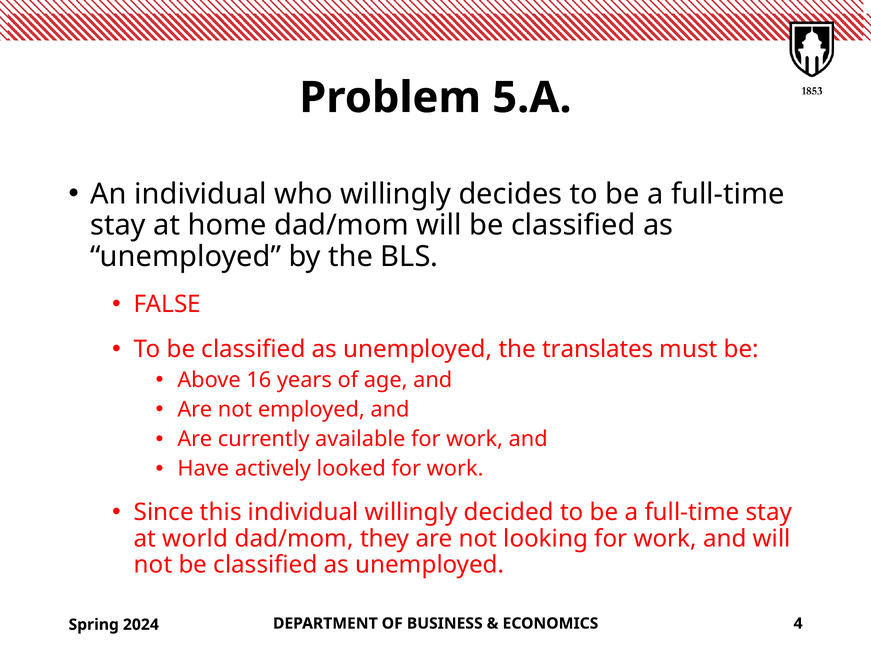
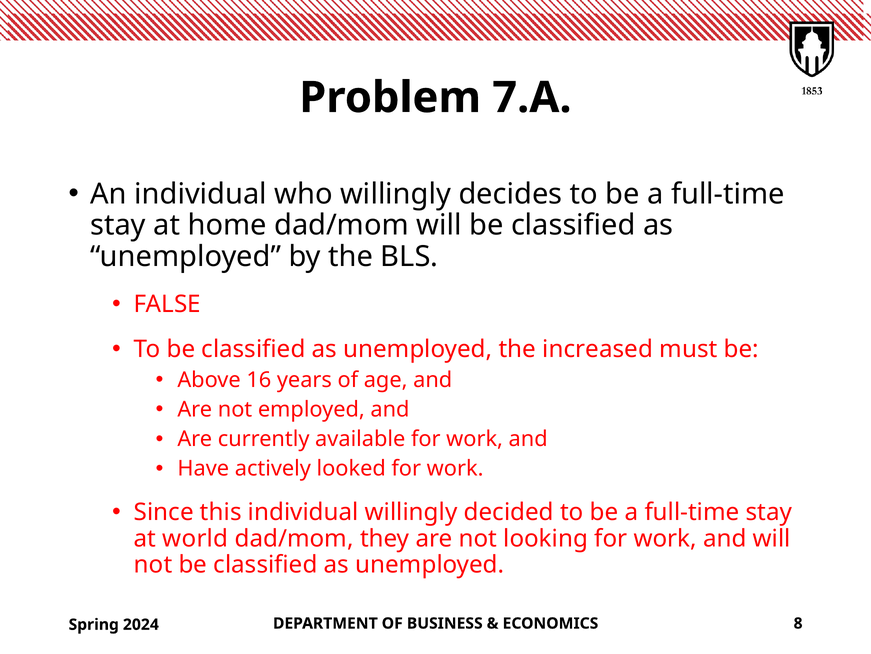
5.A: 5.A -> 7.A
translates: translates -> increased
4: 4 -> 8
